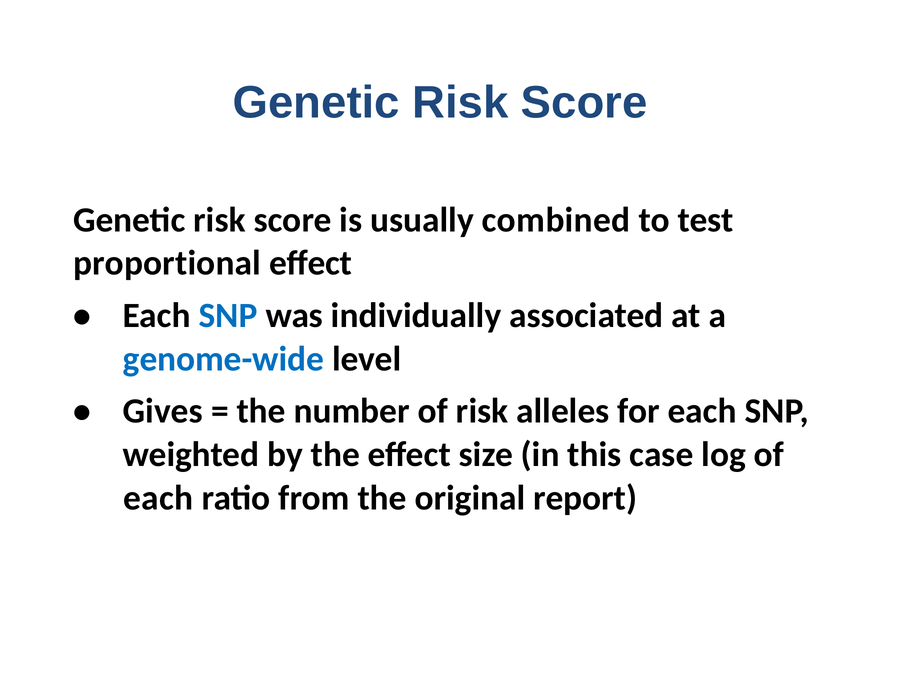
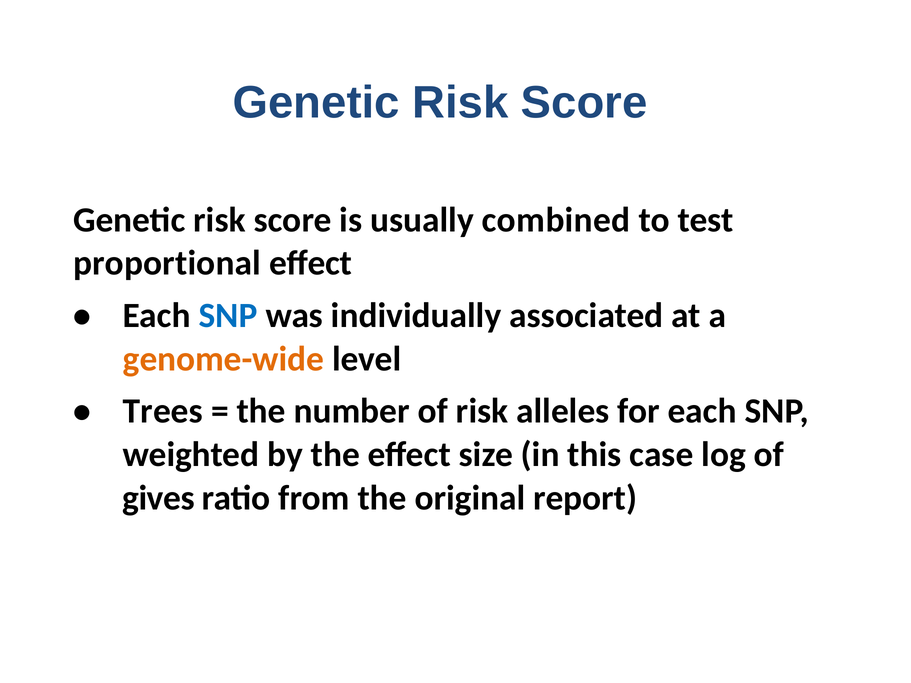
genome-wide colour: blue -> orange
Gives: Gives -> Trees
each at (158, 498): each -> gives
